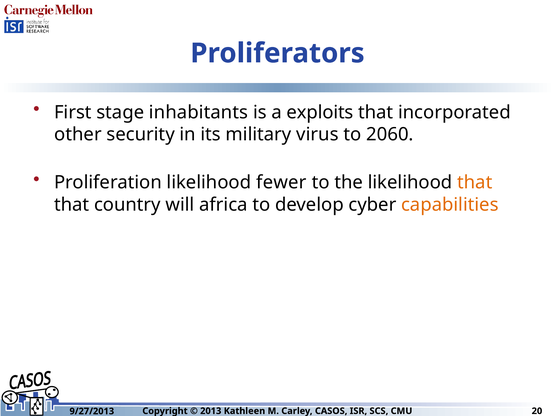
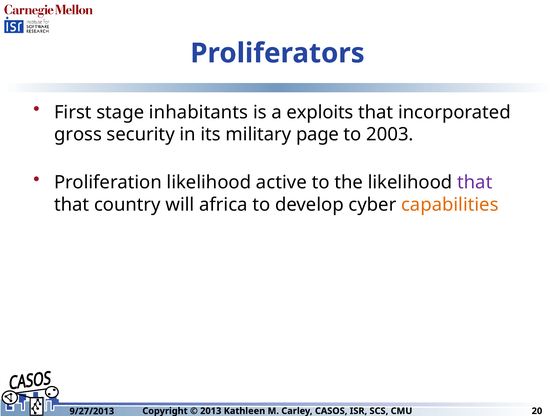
other: other -> gross
virus: virus -> page
2060: 2060 -> 2003
fewer: fewer -> active
that at (475, 183) colour: orange -> purple
